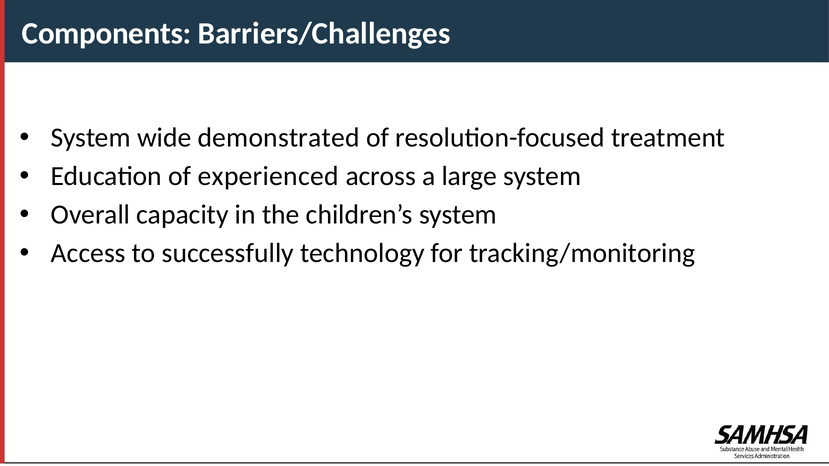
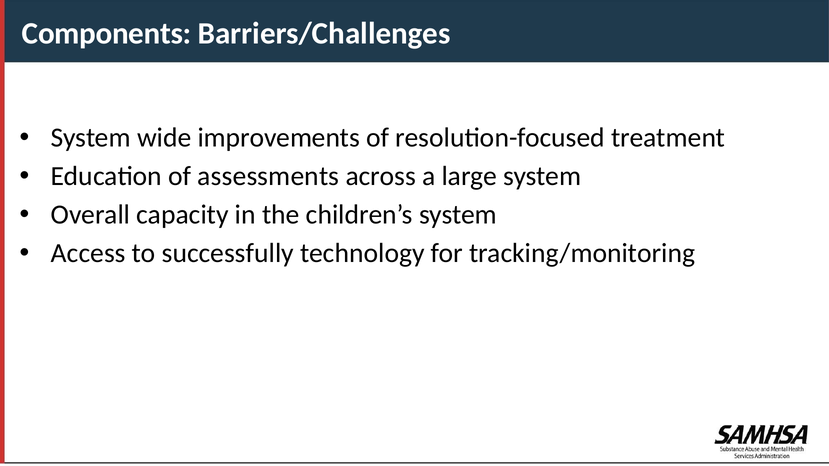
demonstrated: demonstrated -> improvements
experienced: experienced -> assessments
